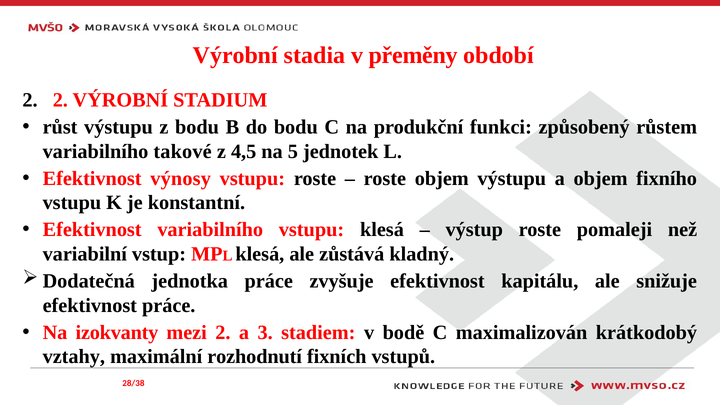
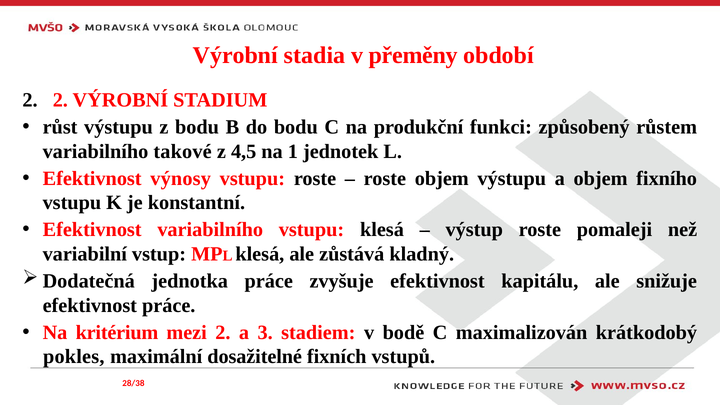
5: 5 -> 1
izokvanty: izokvanty -> kritérium
vztahy: vztahy -> pokles
rozhodnutí: rozhodnutí -> dosažitelné
